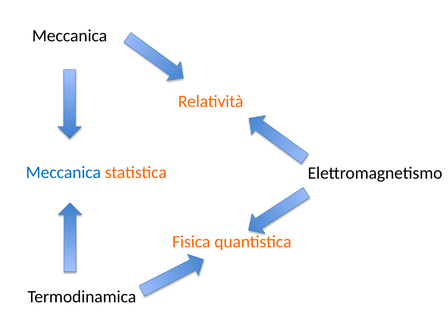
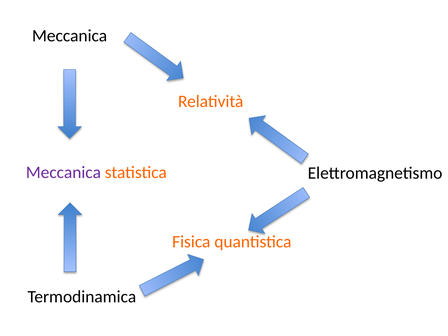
Meccanica at (63, 172) colour: blue -> purple
